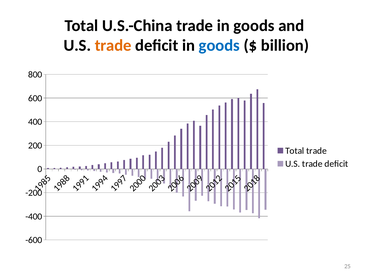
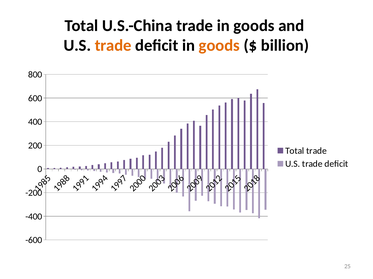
goods at (219, 46) colour: blue -> orange
